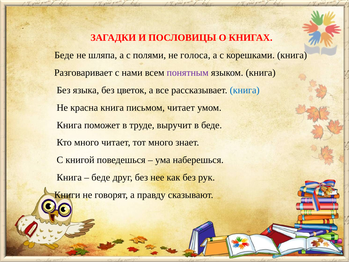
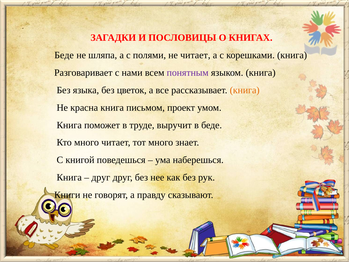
не голоса: голоса -> читает
книга at (245, 90) colour: blue -> orange
письмом читает: читает -> проект
беде at (101, 177): беде -> друг
